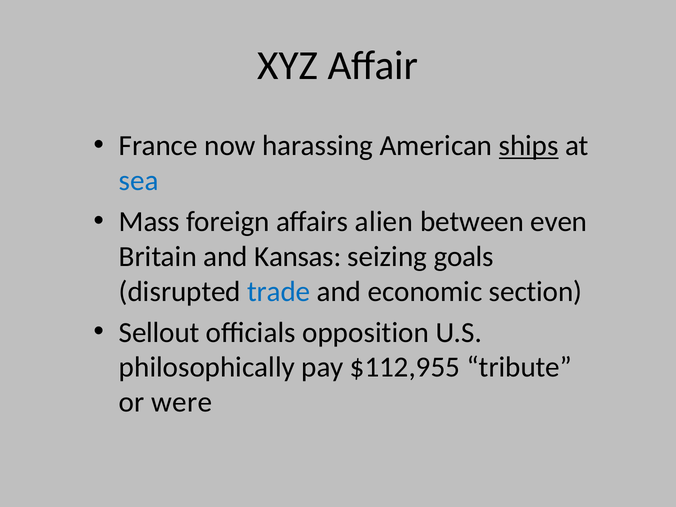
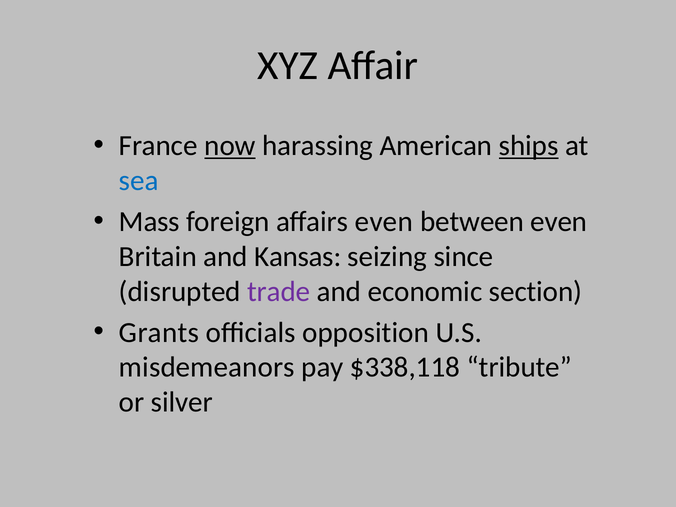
now underline: none -> present
affairs alien: alien -> even
goals: goals -> since
trade colour: blue -> purple
Sellout: Sellout -> Grants
philosophically: philosophically -> misdemeanors
$112,955: $112,955 -> $338,118
were: were -> silver
